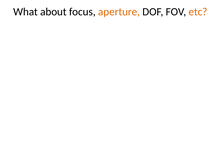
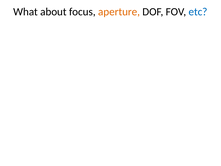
etc colour: orange -> blue
